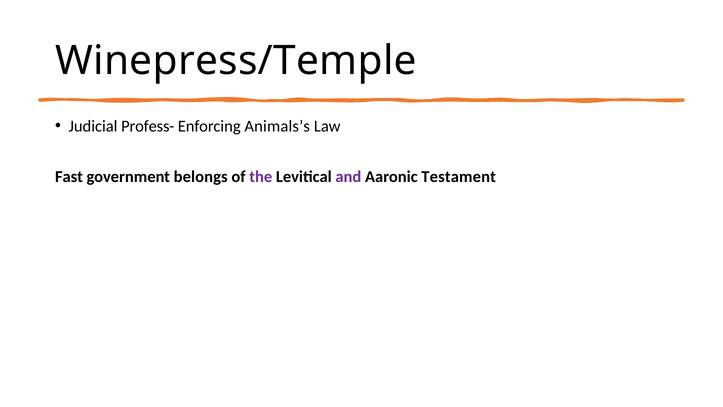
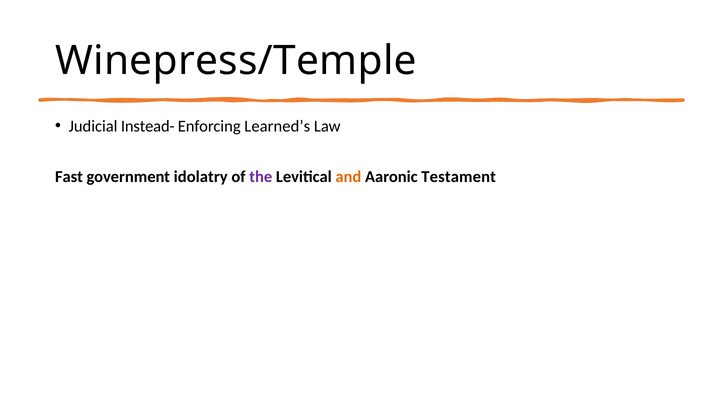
Profess-: Profess- -> Instead-
Animals’s: Animals’s -> Learned’s
belongs: belongs -> idolatry
and colour: purple -> orange
